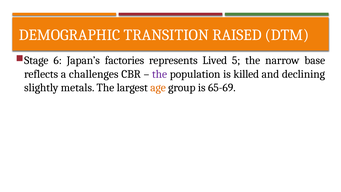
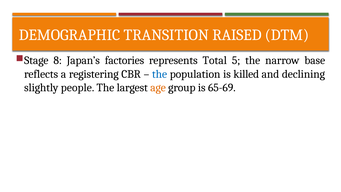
6: 6 -> 8
Lived: Lived -> Total
challenges: challenges -> registering
the at (160, 74) colour: purple -> blue
metals: metals -> people
